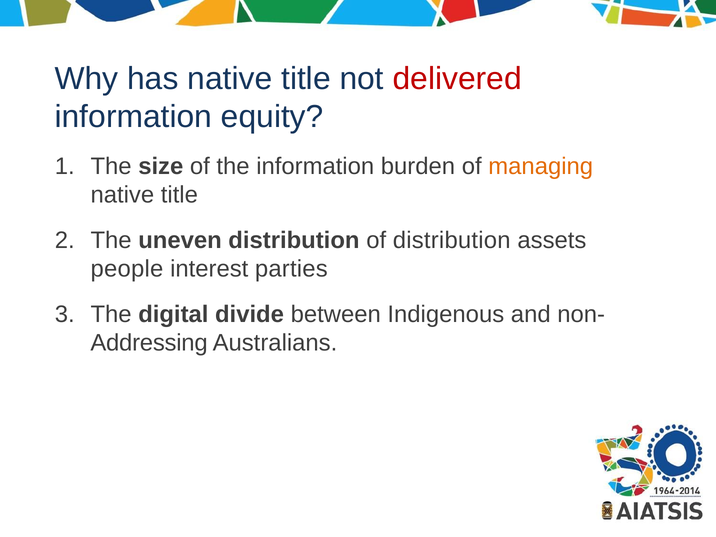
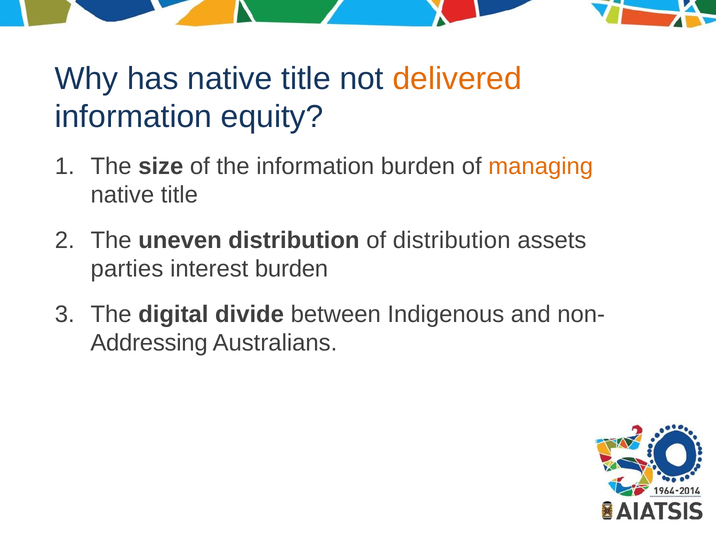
delivered colour: red -> orange
people: people -> parties
interest parties: parties -> burden
